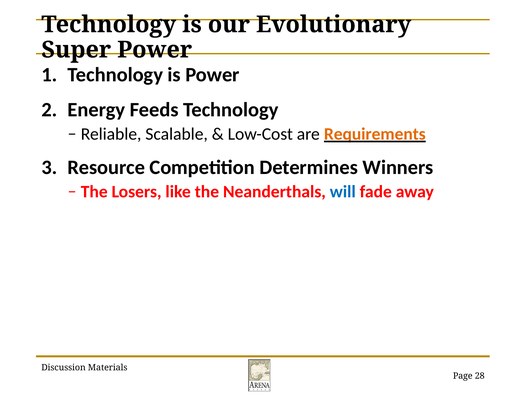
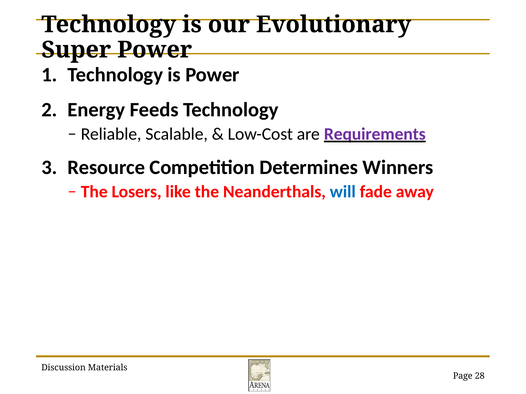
Requirements colour: orange -> purple
